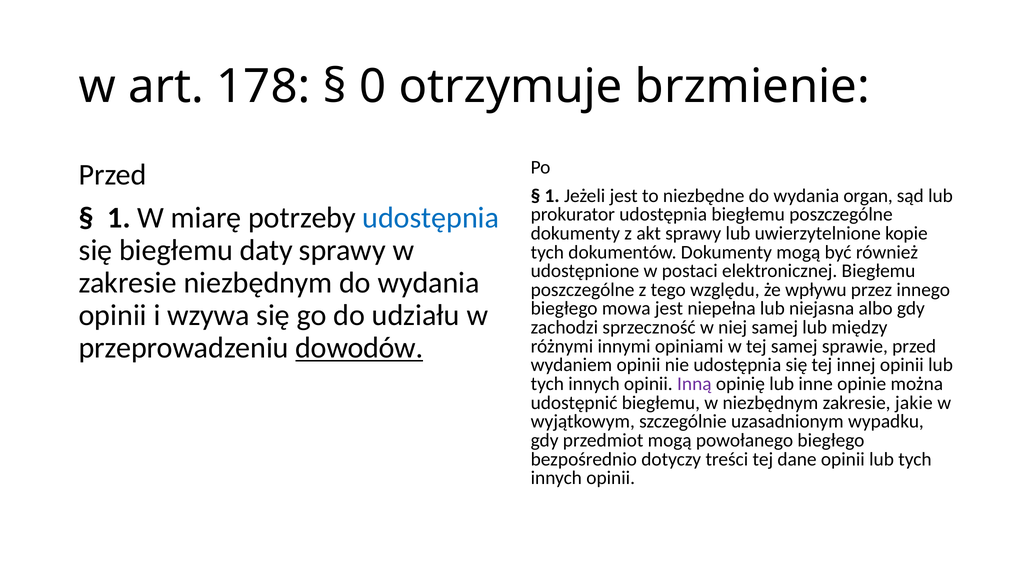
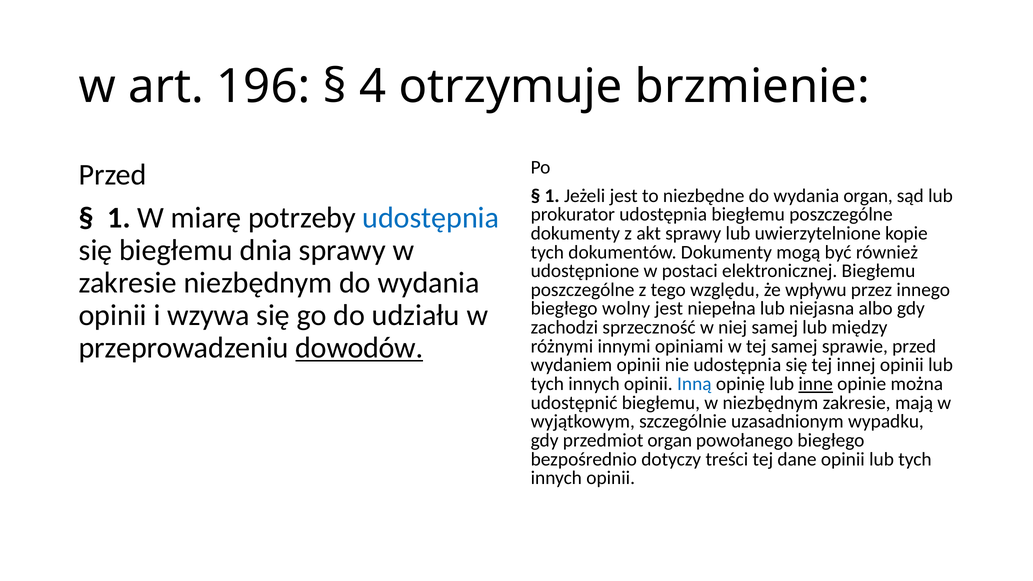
178: 178 -> 196
0: 0 -> 4
daty: daty -> dnia
mowa: mowa -> wolny
Inną colour: purple -> blue
inne underline: none -> present
jakie: jakie -> mają
przedmiot mogą: mogą -> organ
